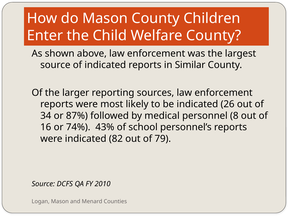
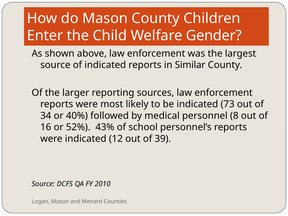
Welfare County: County -> Gender
26: 26 -> 73
87%: 87% -> 40%
74%: 74% -> 52%
82: 82 -> 12
79: 79 -> 39
